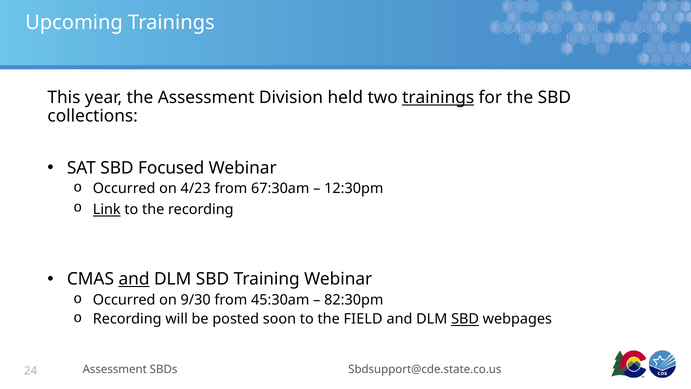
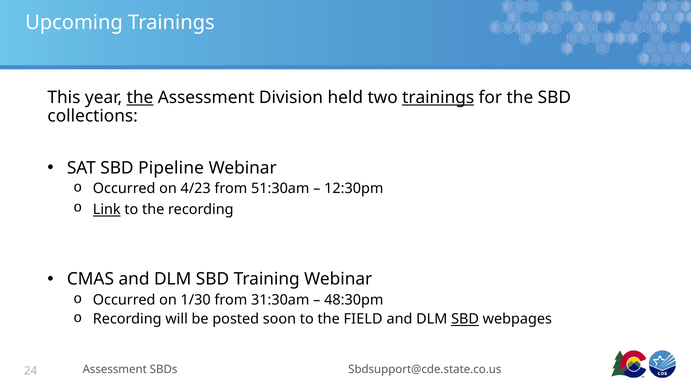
the at (140, 97) underline: none -> present
Focused: Focused -> Pipeline
67:30am: 67:30am -> 51:30am
and at (134, 279) underline: present -> none
9/30: 9/30 -> 1/30
45:30am: 45:30am -> 31:30am
82:30pm: 82:30pm -> 48:30pm
